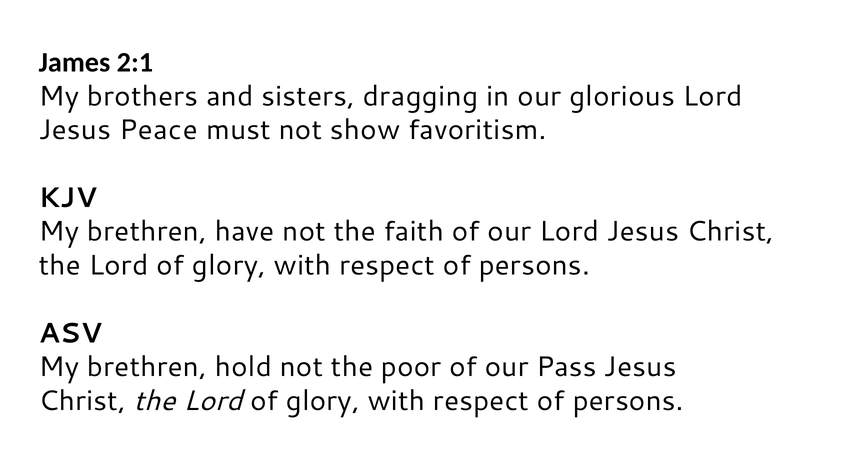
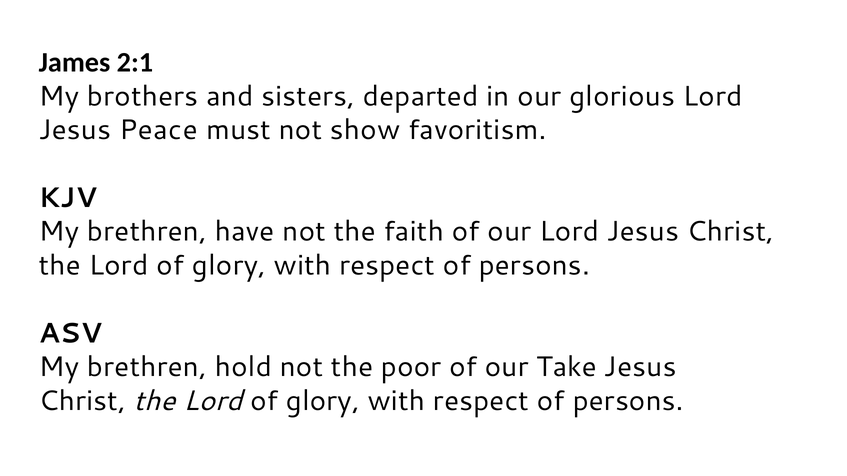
dragging: dragging -> departed
Pass: Pass -> Take
